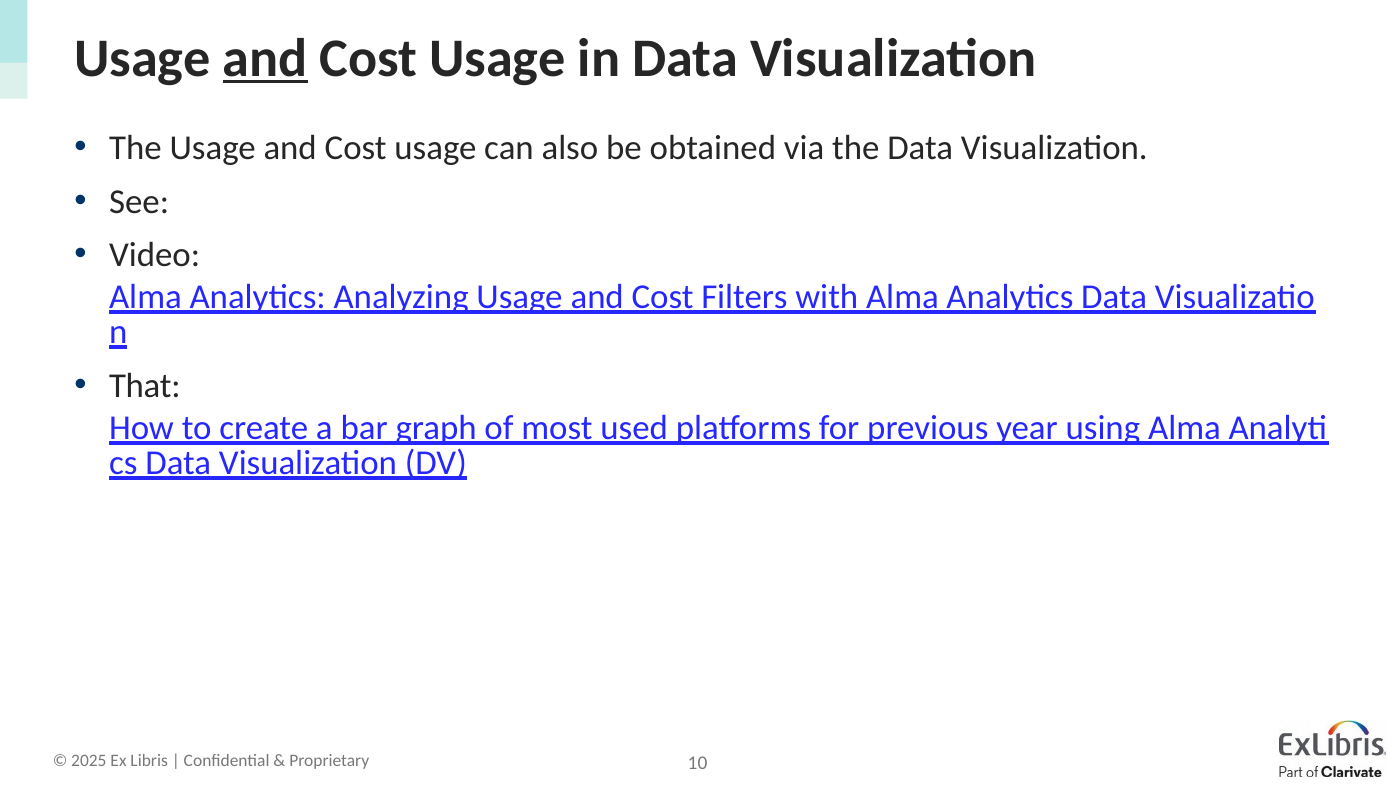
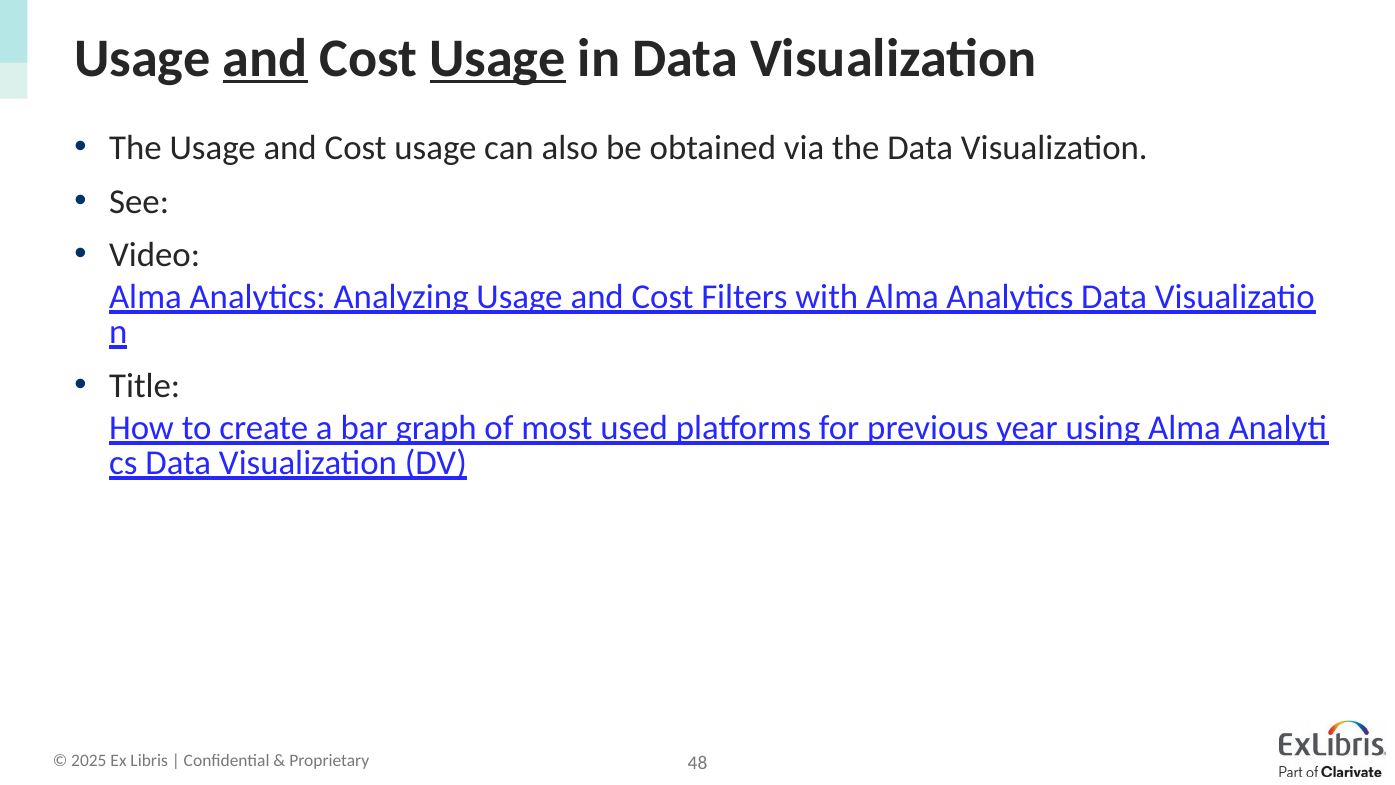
Usage at (498, 58) underline: none -> present
That: That -> Title
10: 10 -> 48
